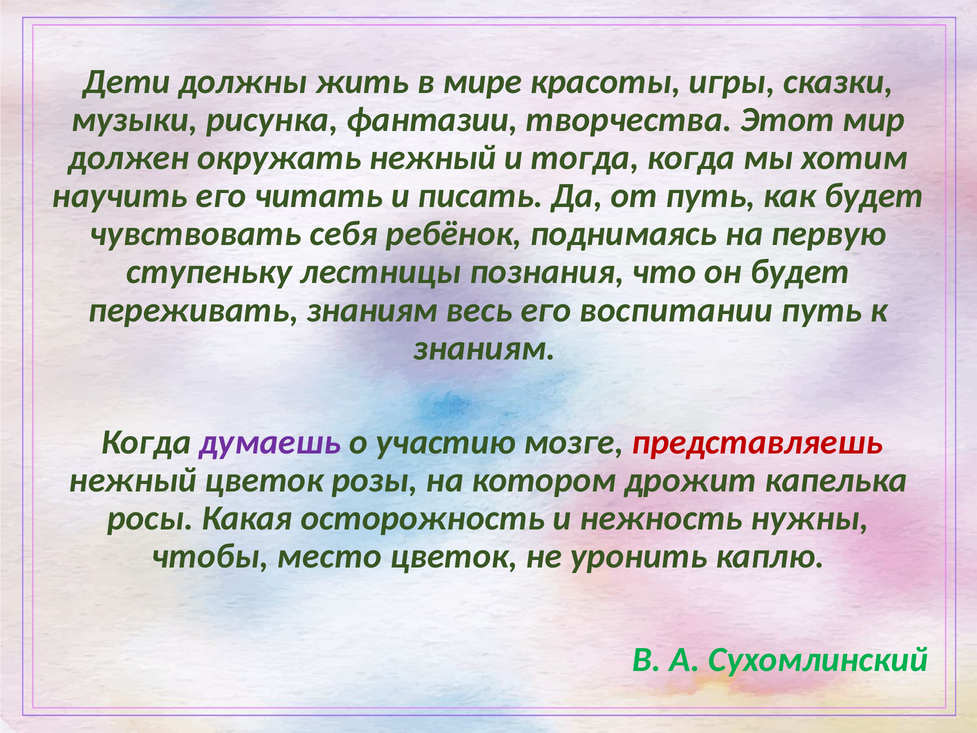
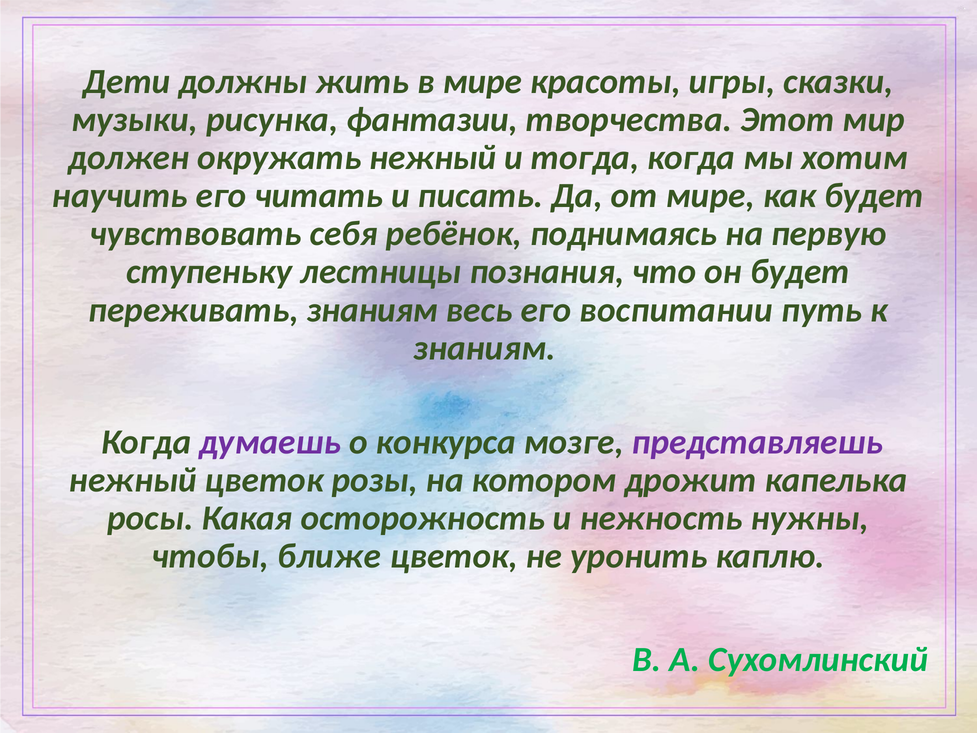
от путь: путь -> мире
участию: участию -> конкурса
представляешь colour: red -> purple
место: место -> ближе
